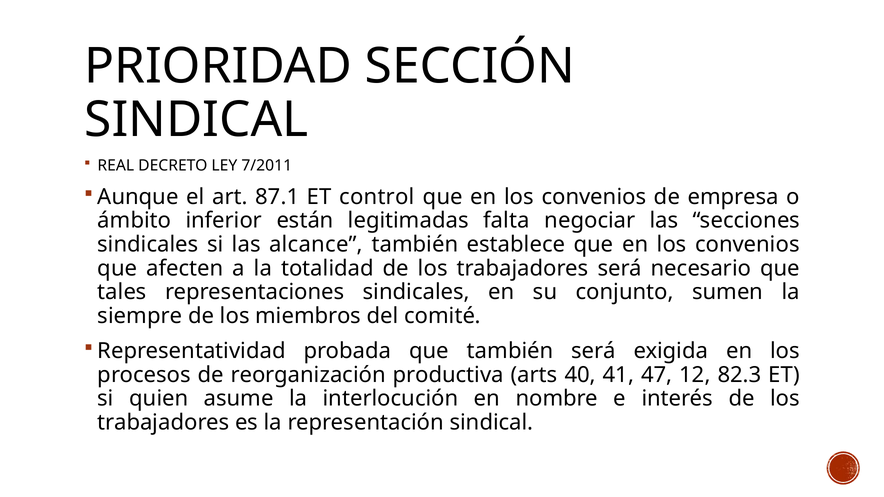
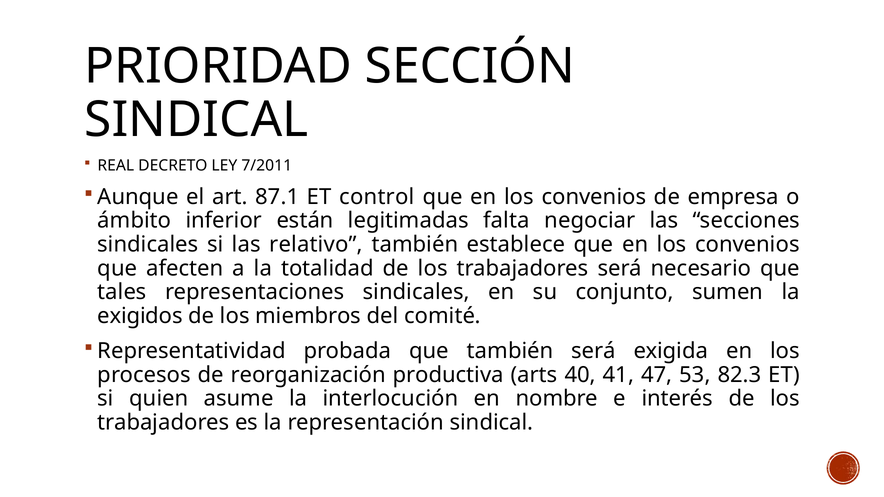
alcance: alcance -> relativo
siempre: siempre -> exigidos
12: 12 -> 53
